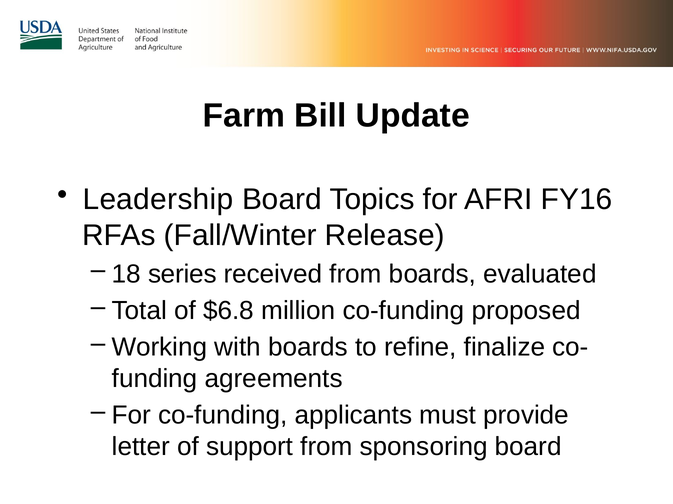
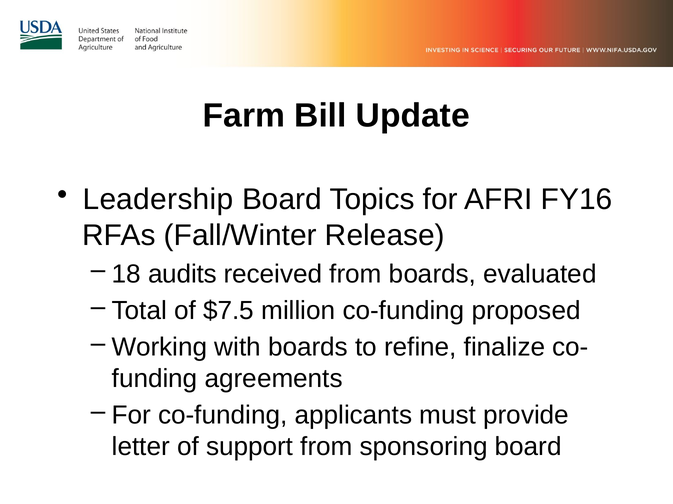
series: series -> audits
$6.8: $6.8 -> $7.5
